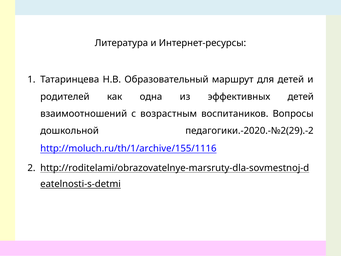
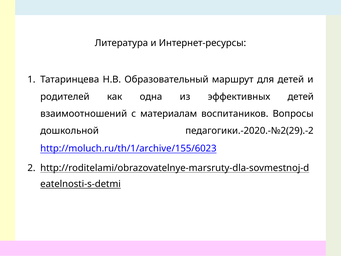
возрастным: возрастным -> материалам
http://moluch.ru/th/1/archive/155/1116: http://moluch.ru/th/1/archive/155/1116 -> http://moluch.ru/th/1/archive/155/6023
